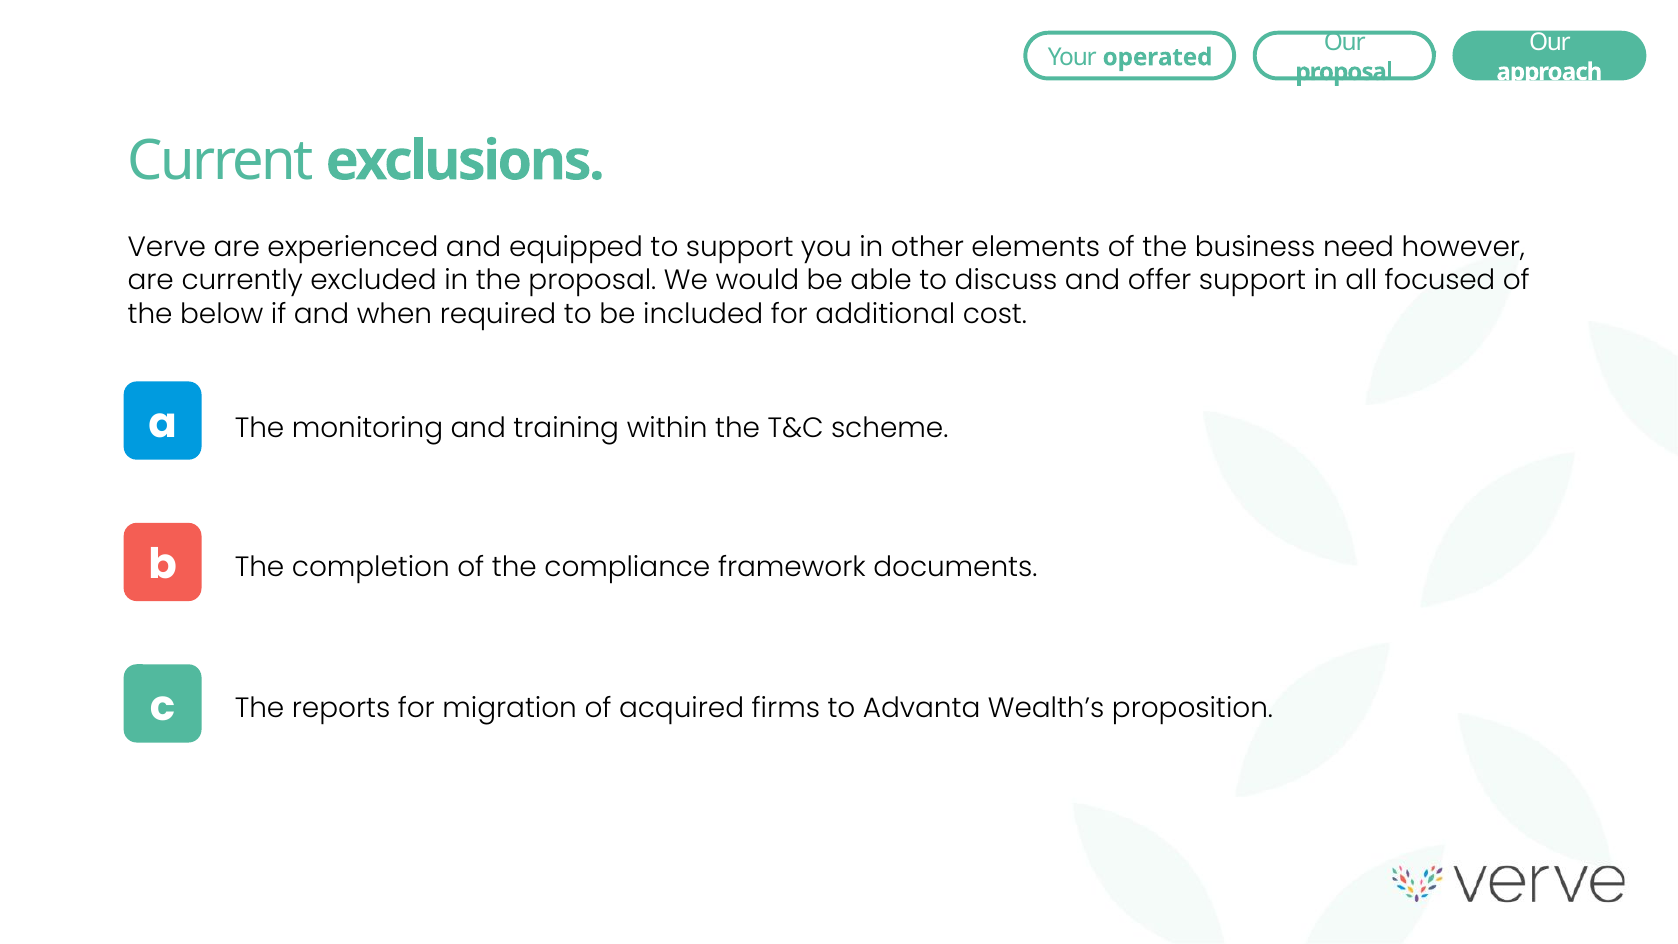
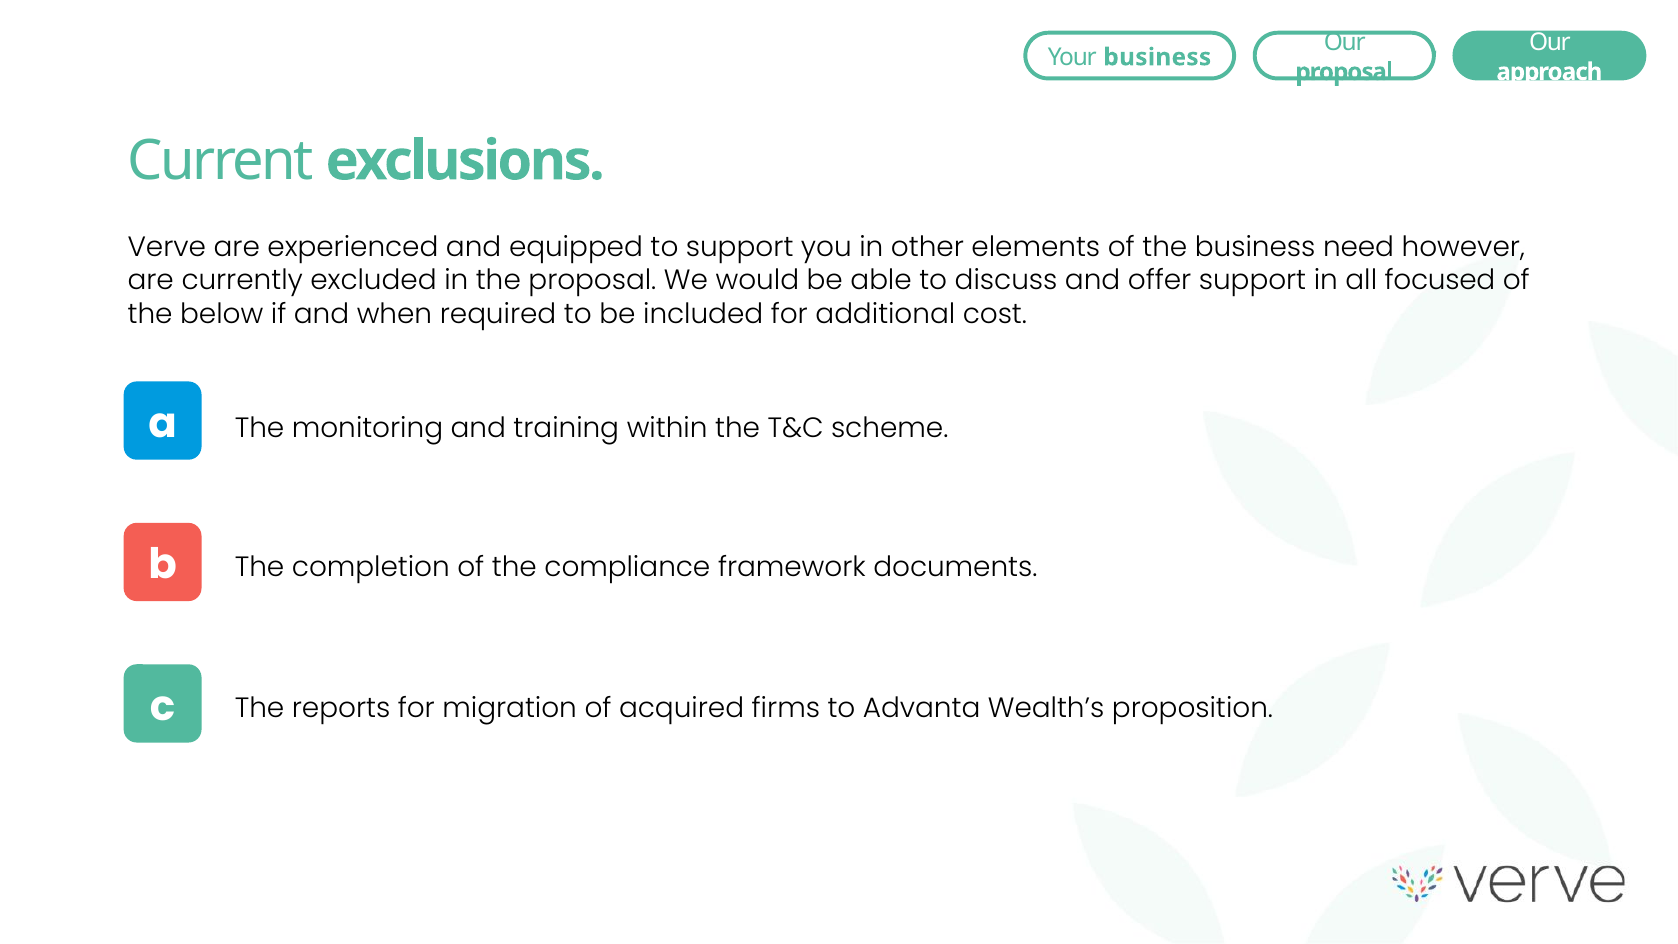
Your operated: operated -> business
